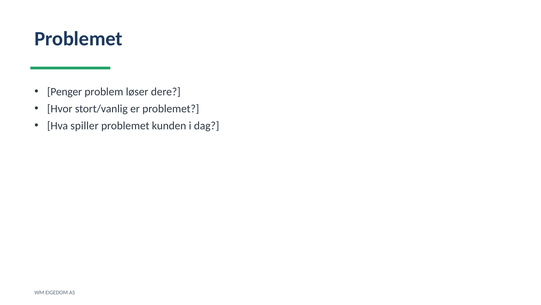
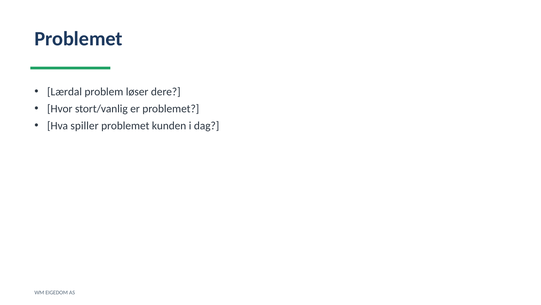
Penger: Penger -> Lærdal
